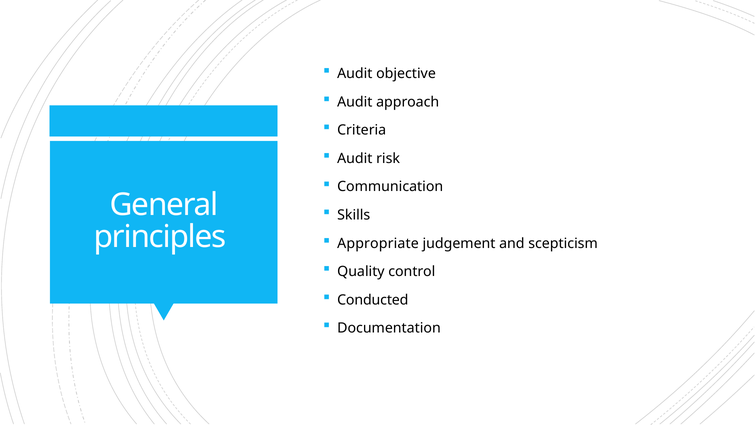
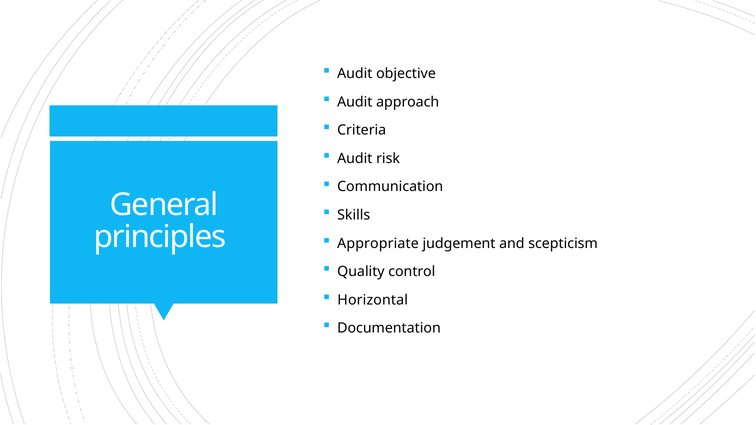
Conducted: Conducted -> Horizontal
